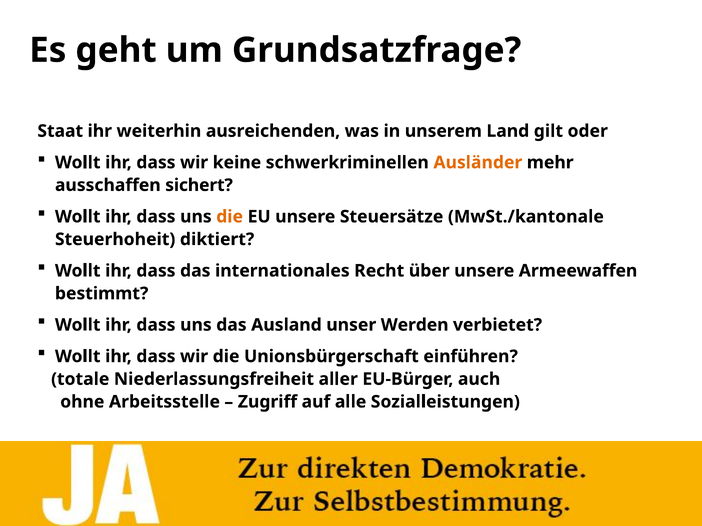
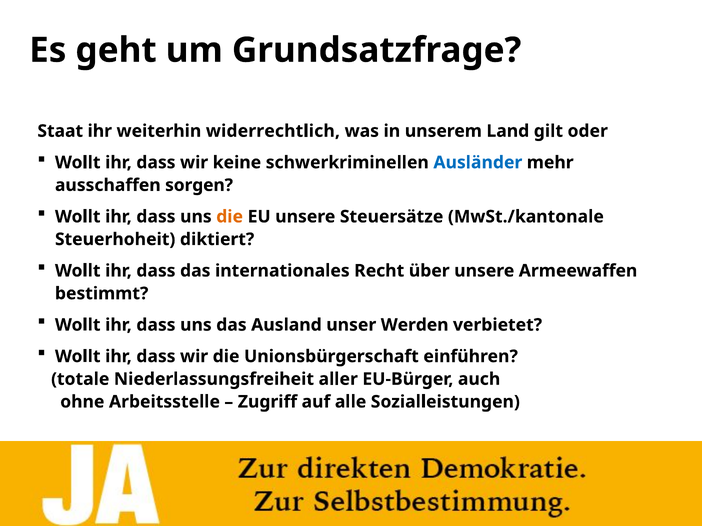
ausreichenden: ausreichenden -> widerrechtlich
Ausländer colour: orange -> blue
sichert: sichert -> sorgen
